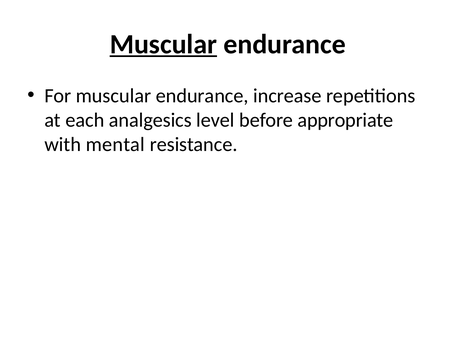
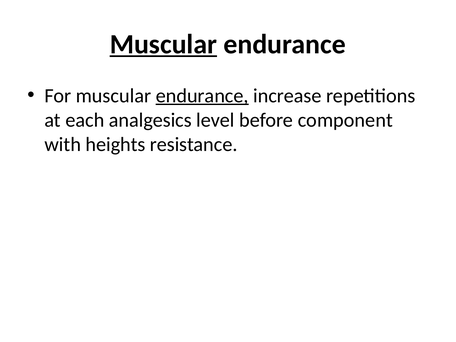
endurance at (202, 96) underline: none -> present
appropriate: appropriate -> component
mental: mental -> heights
